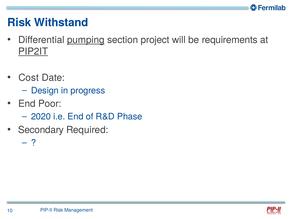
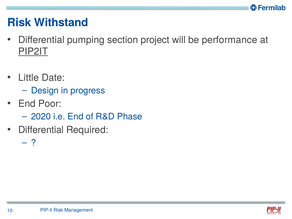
pumping underline: present -> none
requirements: requirements -> performance
Cost: Cost -> Little
Secondary at (41, 130): Secondary -> Differential
